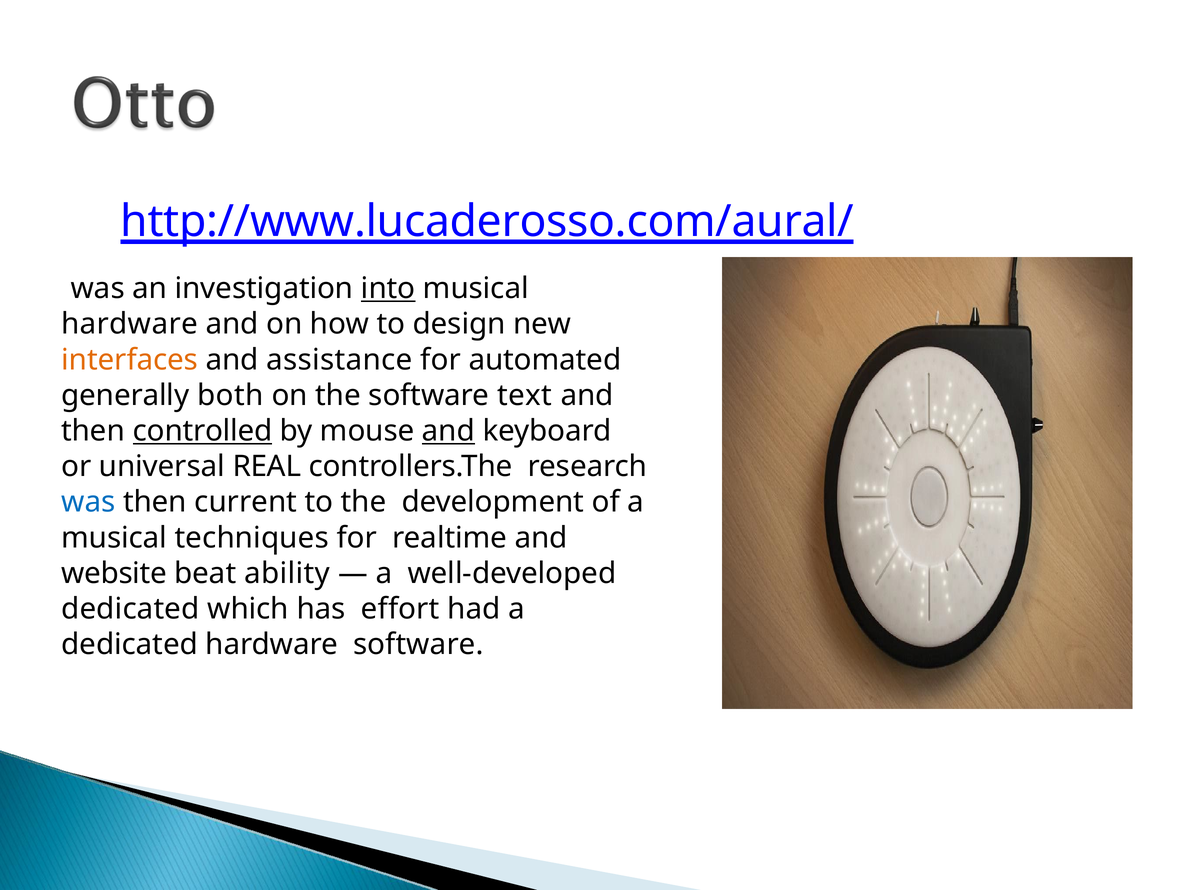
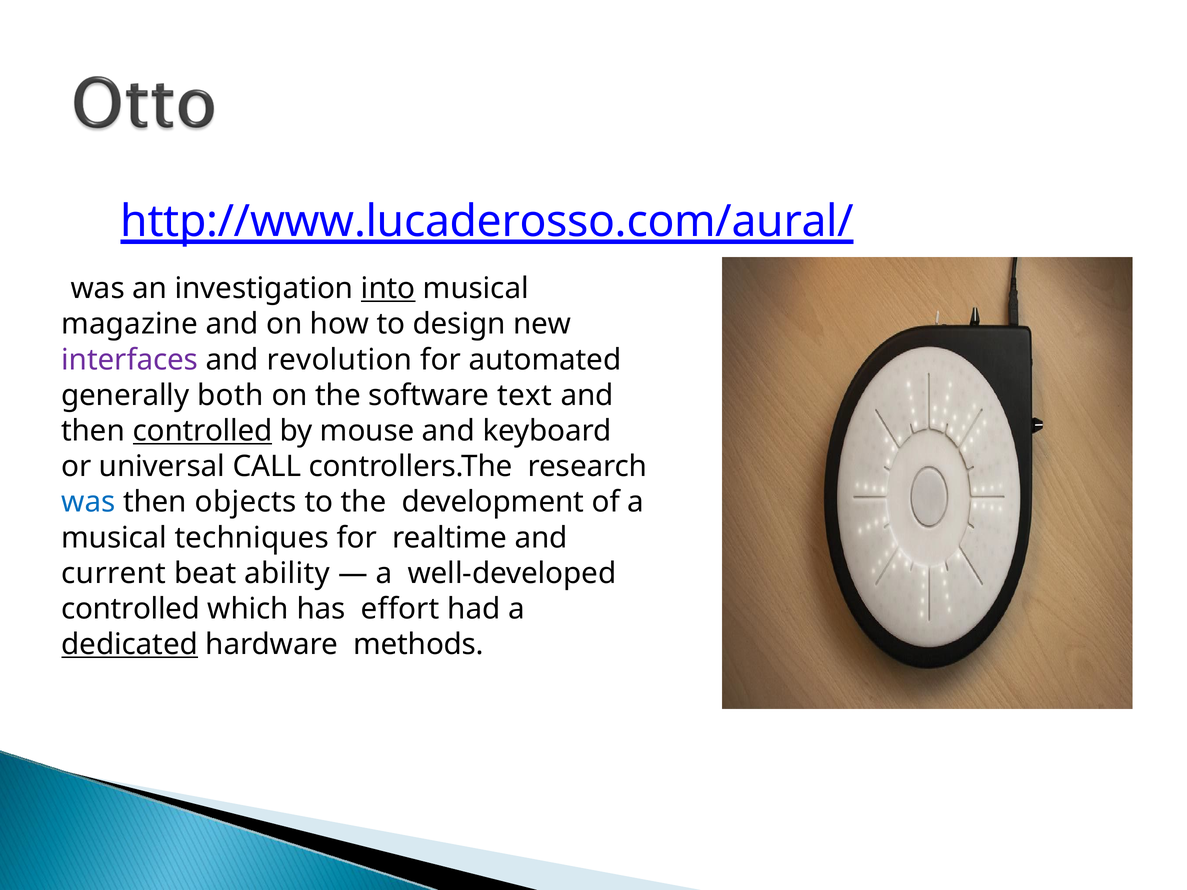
hardware at (130, 324): hardware -> magazine
interfaces colour: orange -> purple
assistance: assistance -> revolution
and at (448, 431) underline: present -> none
REAL: REAL -> CALL
current: current -> objects
website: website -> current
dedicated at (130, 609): dedicated -> controlled
dedicated at (130, 645) underline: none -> present
hardware software: software -> methods
